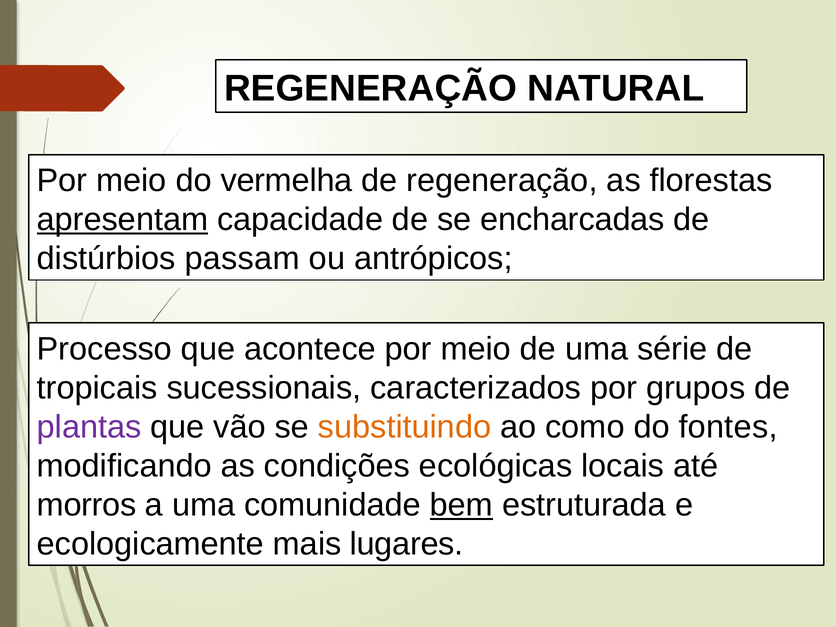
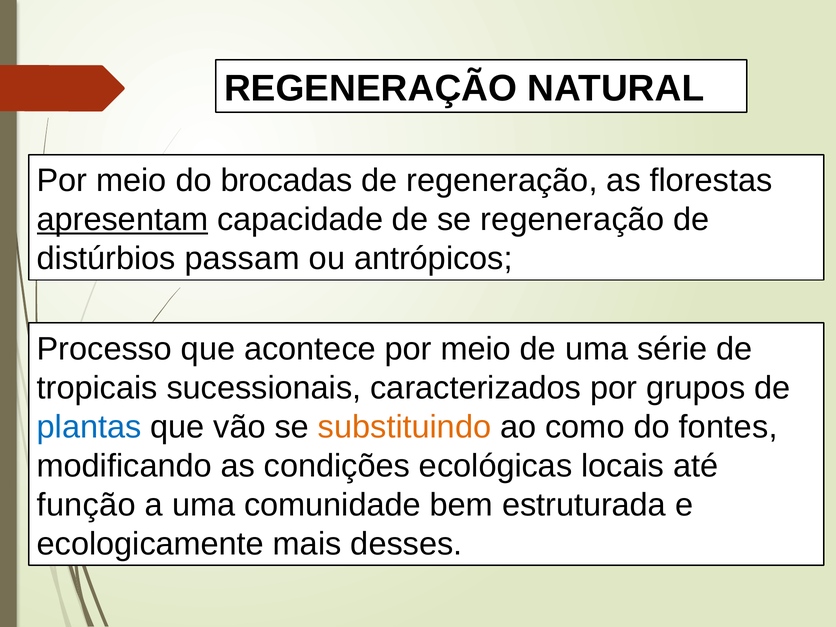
vermelha: vermelha -> brocadas
se encharcadas: encharcadas -> regeneração
plantas colour: purple -> blue
morros: morros -> função
bem underline: present -> none
lugares: lugares -> desses
